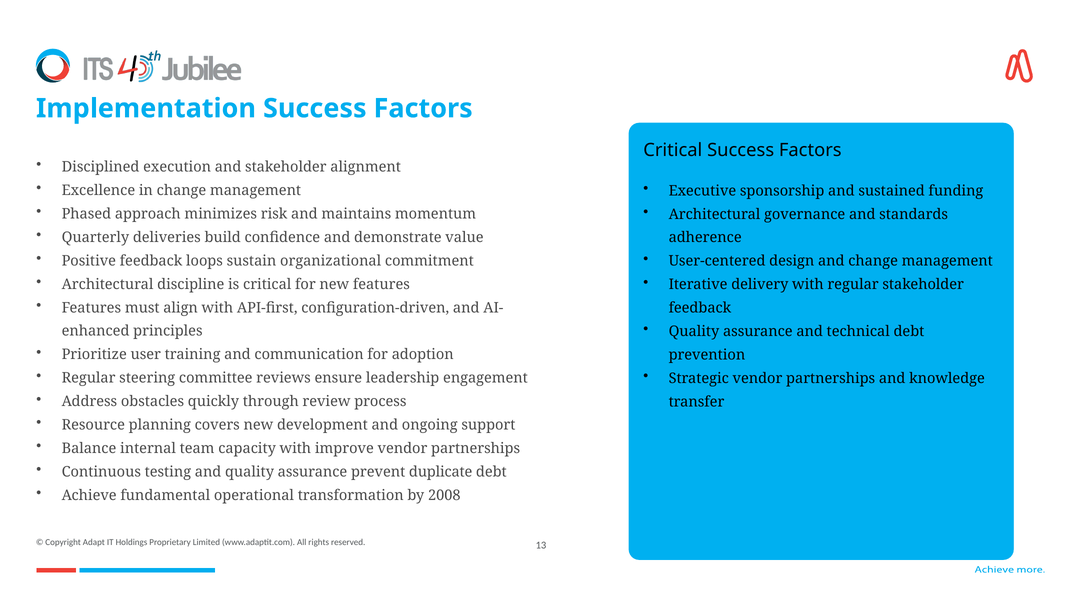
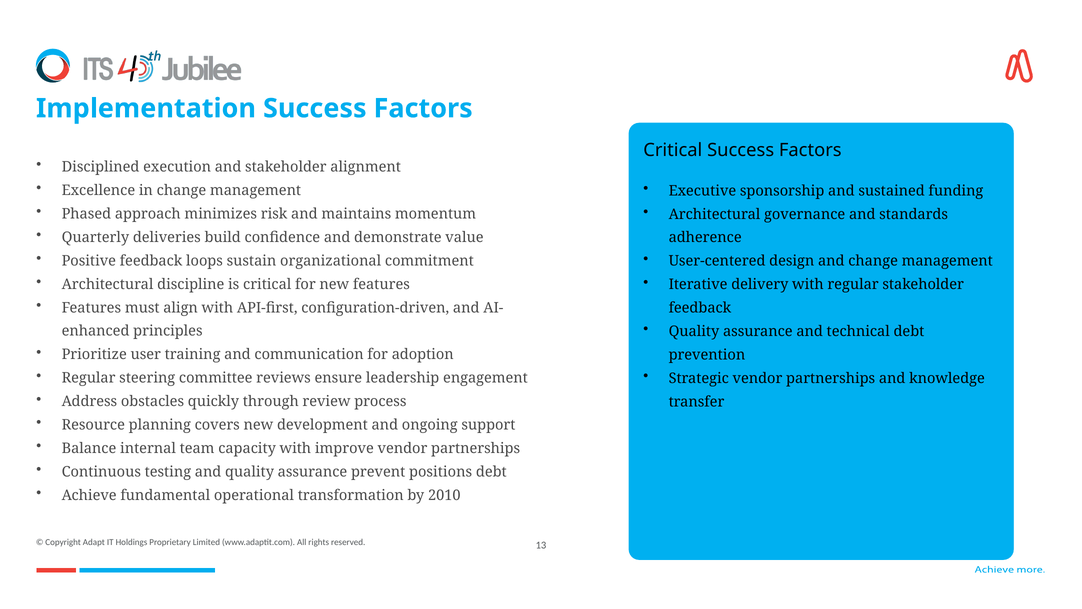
duplicate: duplicate -> positions
2008: 2008 -> 2010
